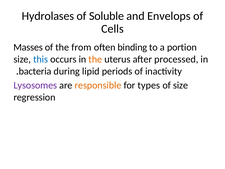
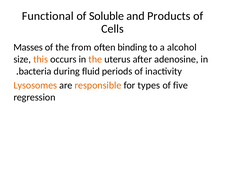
Hydrolases: Hydrolases -> Functional
Envelops: Envelops -> Products
portion: portion -> alcohol
this colour: blue -> orange
processed: processed -> adenosine
lipid: lipid -> fluid
Lysosomes colour: purple -> orange
of size: size -> five
